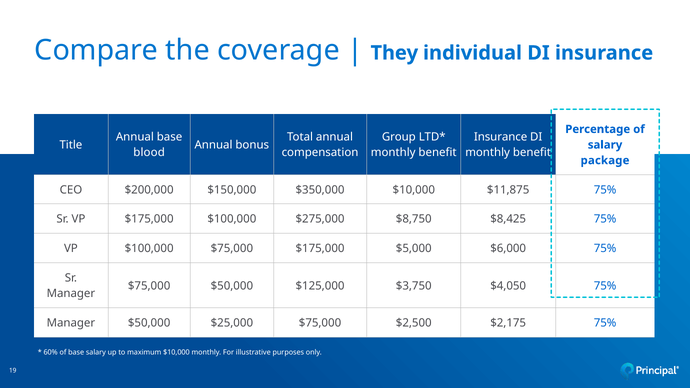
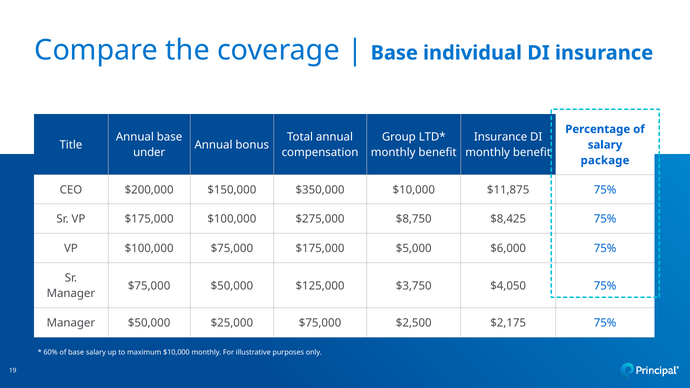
They at (394, 53): They -> Base
blood: blood -> under
